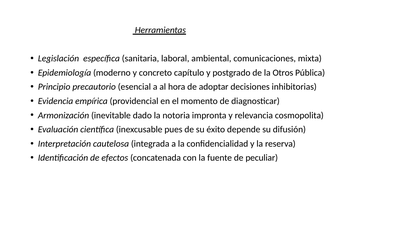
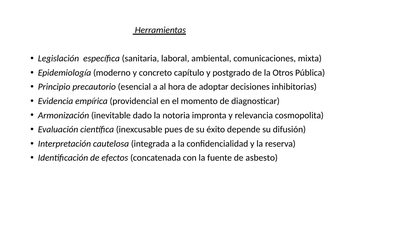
peculiar: peculiar -> asbesto
